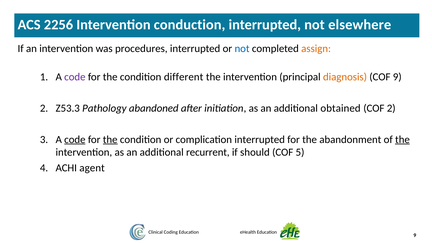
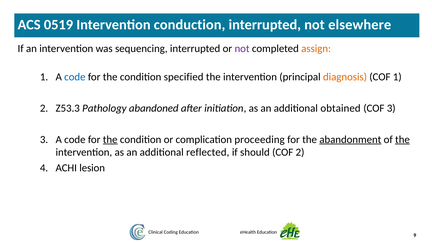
2256: 2256 -> 0519
procedures: procedures -> sequencing
not at (242, 49) colour: blue -> purple
code at (75, 77) colour: purple -> blue
different: different -> specified
COF 9: 9 -> 1
COF 2: 2 -> 3
code at (75, 139) underline: present -> none
complication interrupted: interrupted -> proceeding
abandonment underline: none -> present
recurrent: recurrent -> reflected
COF 5: 5 -> 2
agent: agent -> lesion
